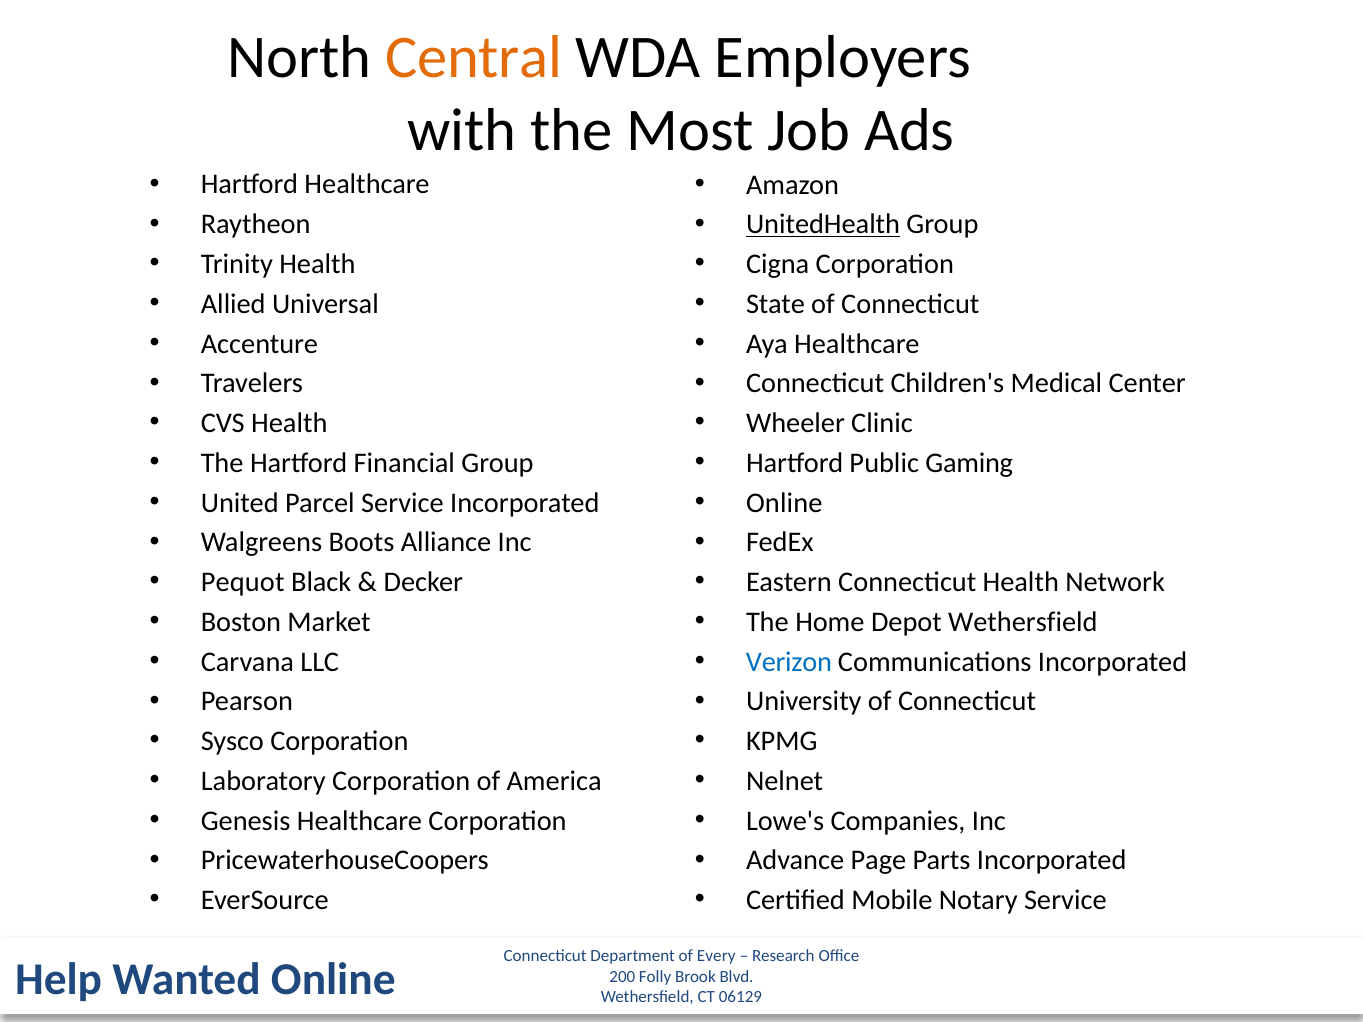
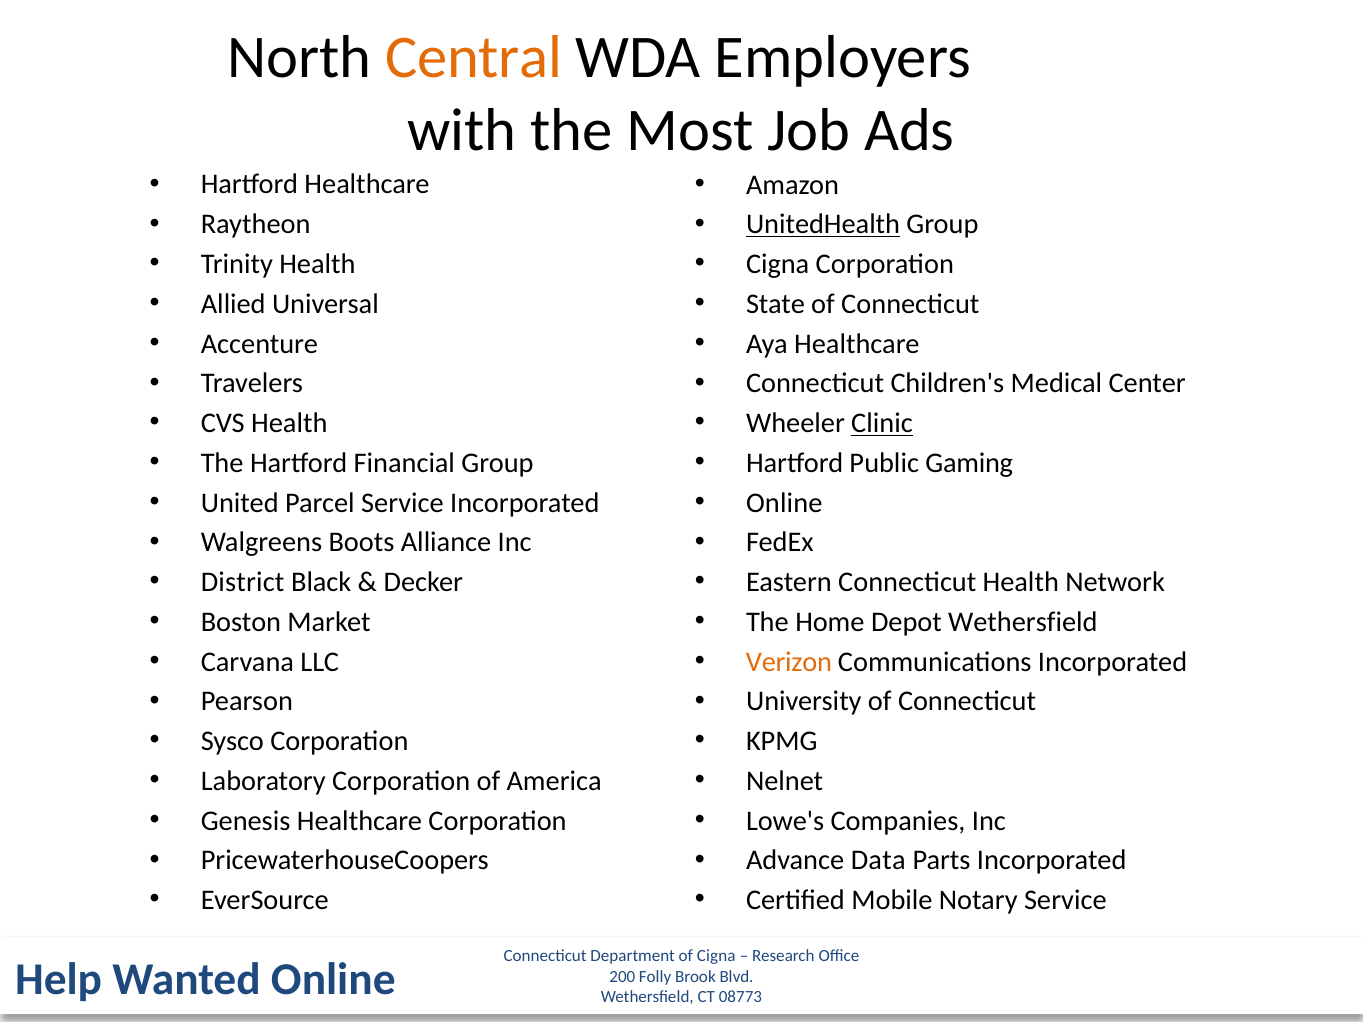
Clinic underline: none -> present
Pequot: Pequot -> District
Verizon colour: blue -> orange
Page: Page -> Data
of Every: Every -> Cigna
06129: 06129 -> 08773
